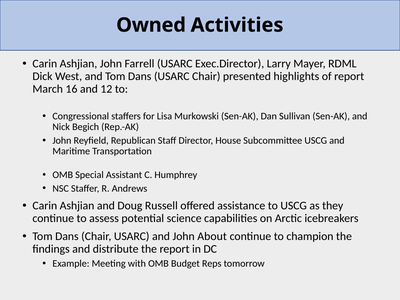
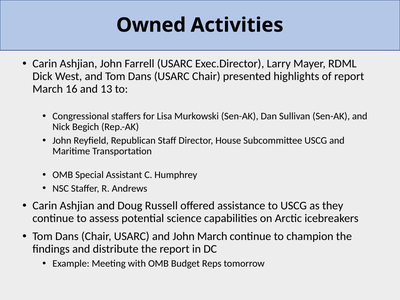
12: 12 -> 13
John About: About -> March
